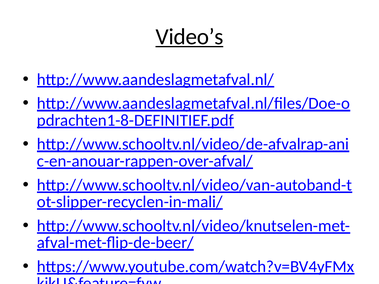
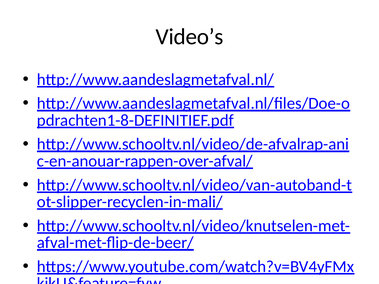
Video’s underline: present -> none
